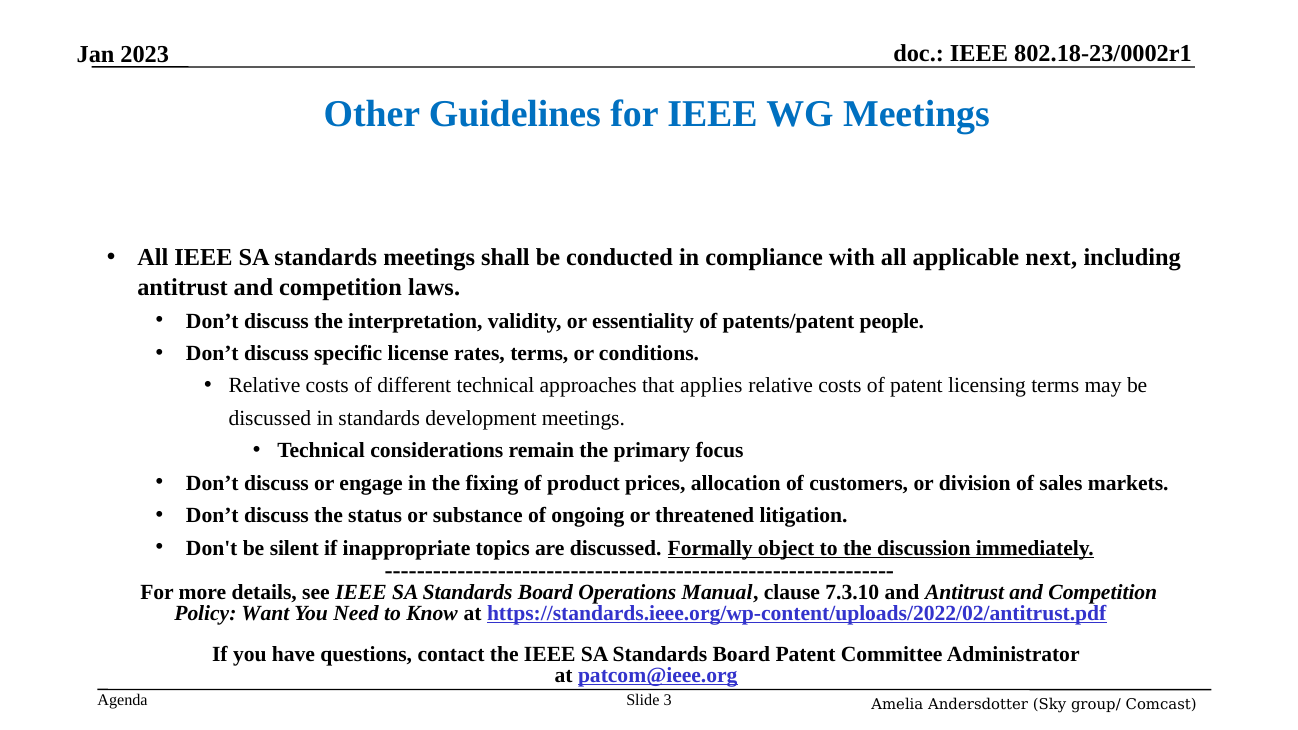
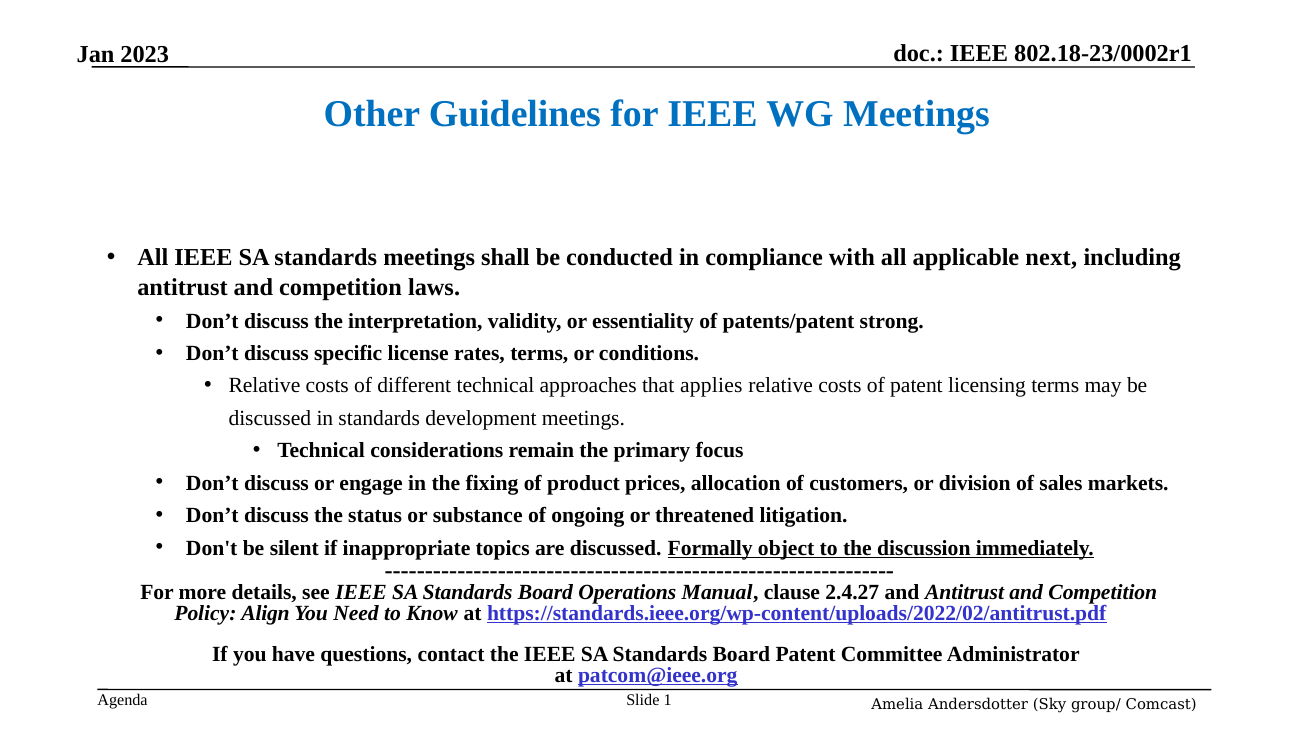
people: people -> strong
7.3.10: 7.3.10 -> 2.4.27
Want: Want -> Align
3: 3 -> 1
